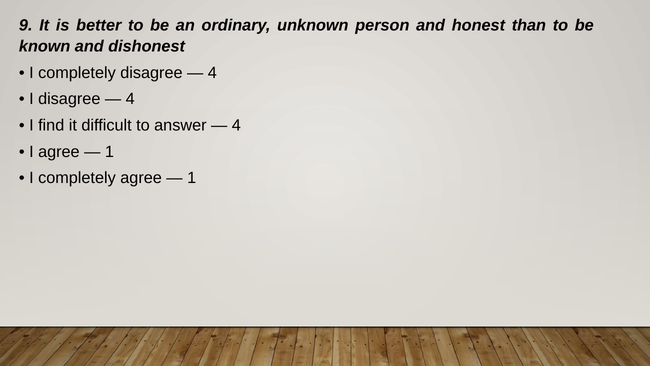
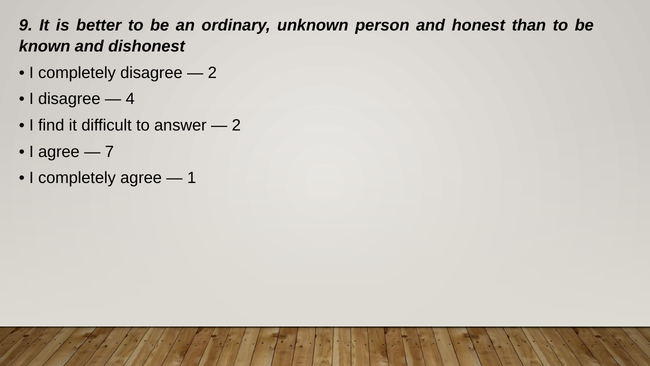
4 at (212, 73): 4 -> 2
4 at (236, 125): 4 -> 2
1 at (109, 151): 1 -> 7
